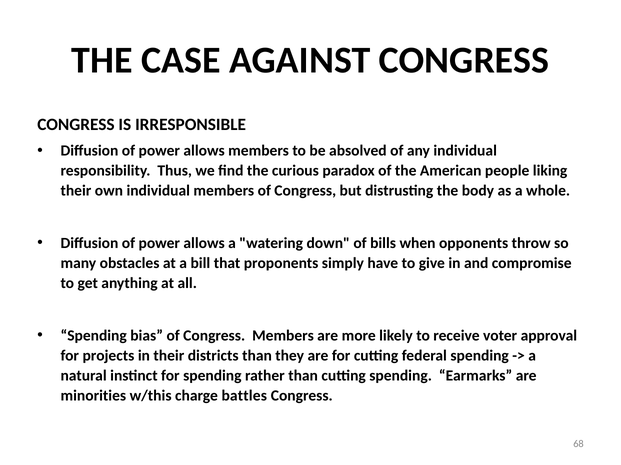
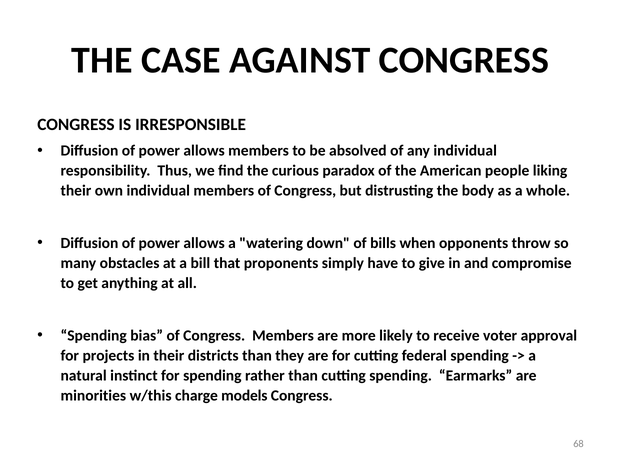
battles: battles -> models
